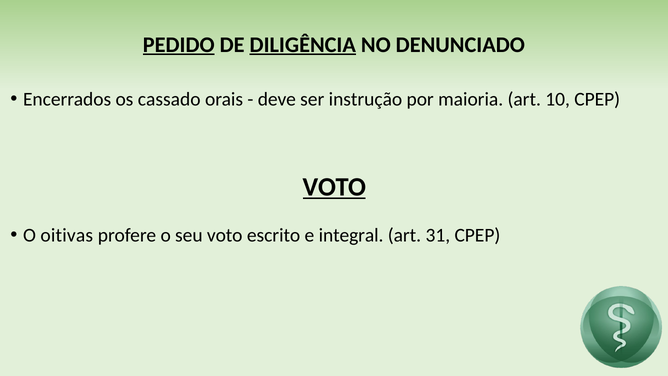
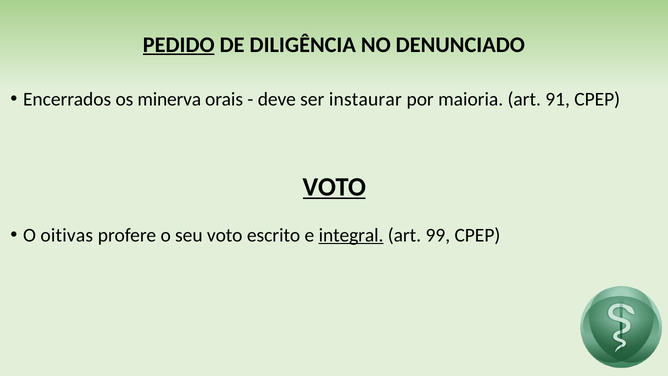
DILIGÊNCIA underline: present -> none
cassado: cassado -> minerva
instrução: instrução -> instaurar
10: 10 -> 91
integral underline: none -> present
31: 31 -> 99
